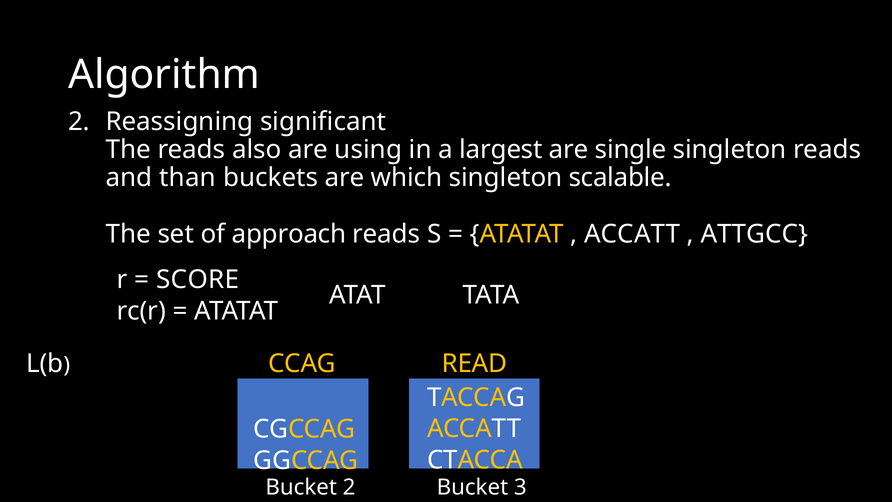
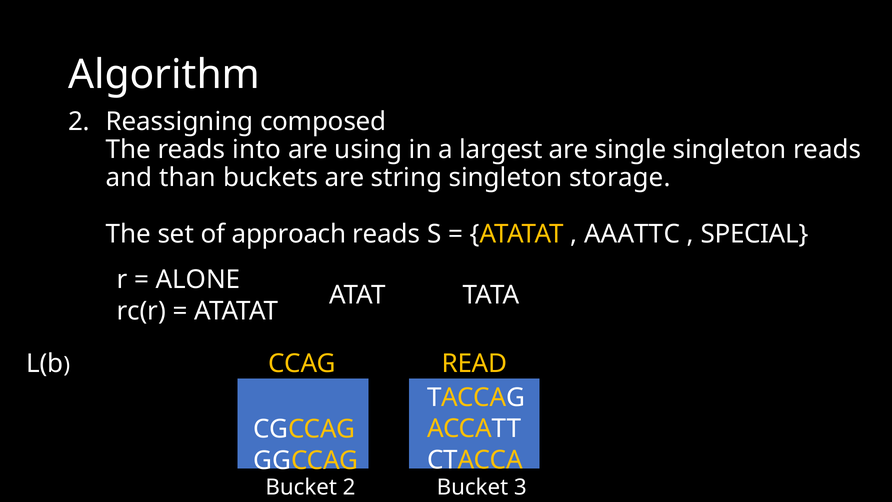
significant: significant -> composed
also: also -> into
which: which -> string
scalable: scalable -> storage
ACCATT at (632, 234): ACCATT -> AAATTC
ATTGCC: ATTGCC -> SPECIAL
SCORE: SCORE -> ALONE
